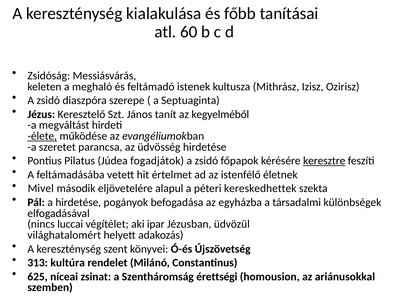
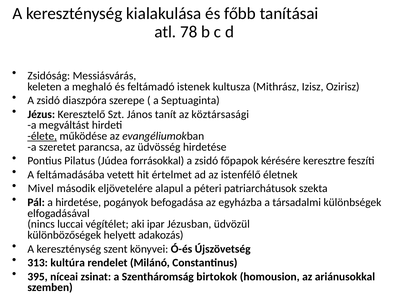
60: 60 -> 78
kegyelméből: kegyelméből -> köztársasági
fogadjátok: fogadjátok -> forrásokkal
keresztre underline: present -> none
kereskedhettek: kereskedhettek -> patriarchátusok
világhatalomért: világhatalomért -> különbözőségek
625: 625 -> 395
érettségi: érettségi -> birtokok
